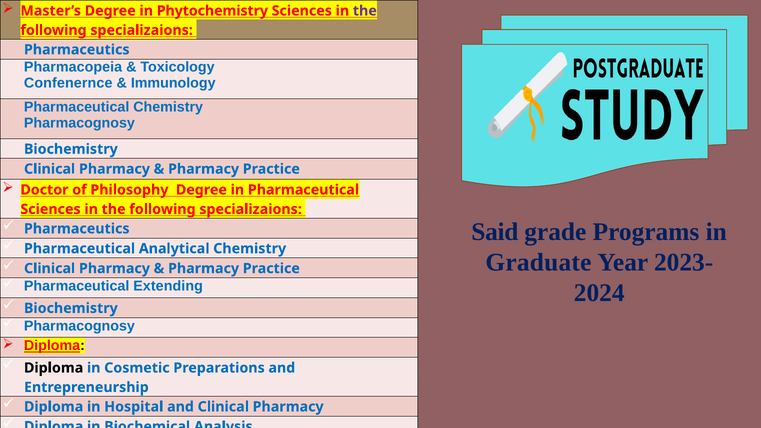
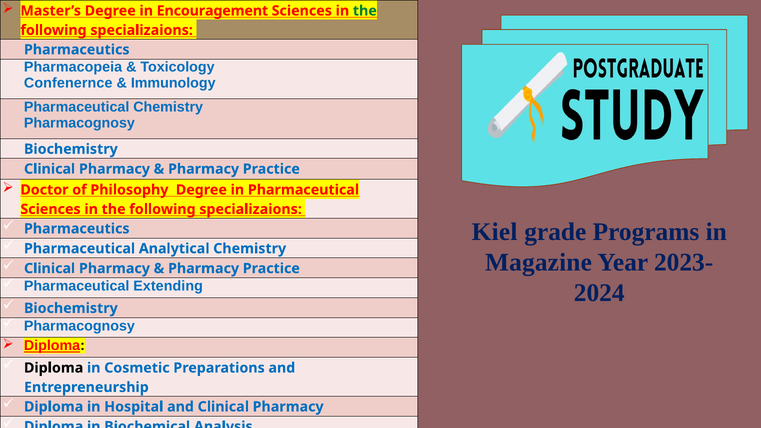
Phytochemistry: Phytochemistry -> Encouragement
the at (365, 11) colour: purple -> green
Said: Said -> Kiel
Graduate: Graduate -> Magazine
